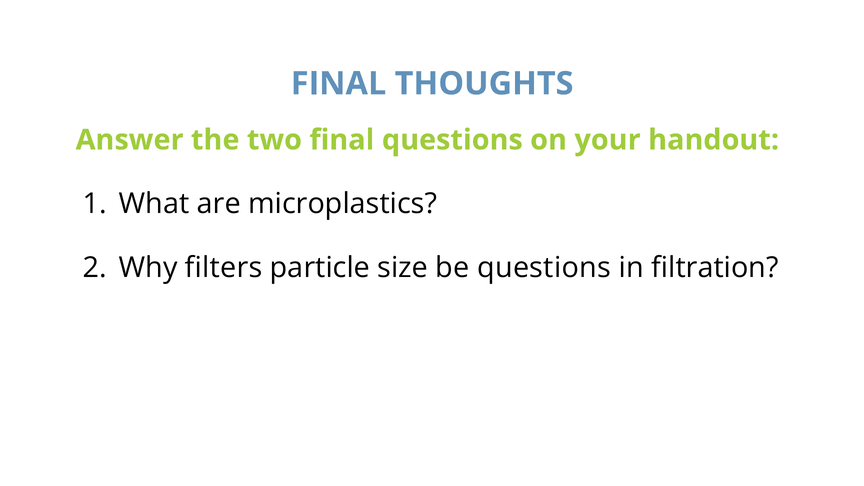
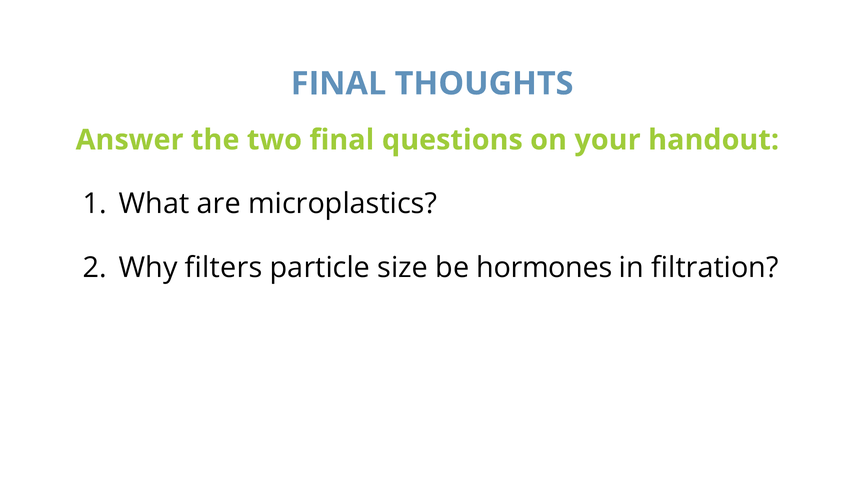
be questions: questions -> hormones
